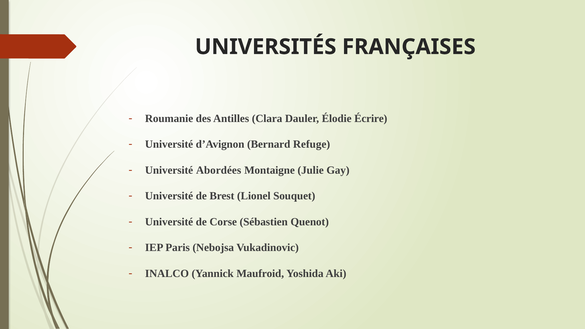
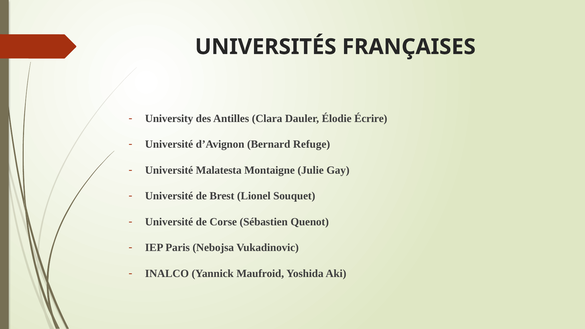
Roumanie: Roumanie -> University
Abordées: Abordées -> Malatesta
